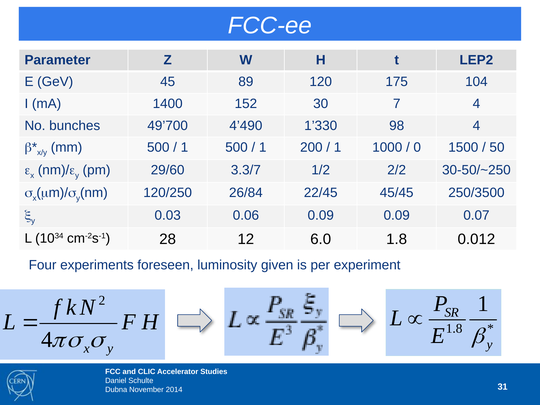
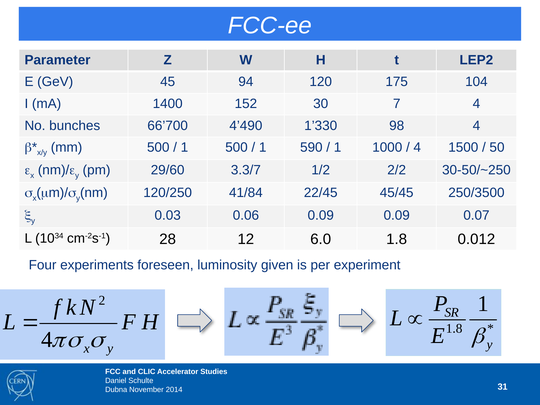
89: 89 -> 94
49’700: 49’700 -> 66’700
200: 200 -> 590
0 at (417, 147): 0 -> 4
26/84: 26/84 -> 41/84
